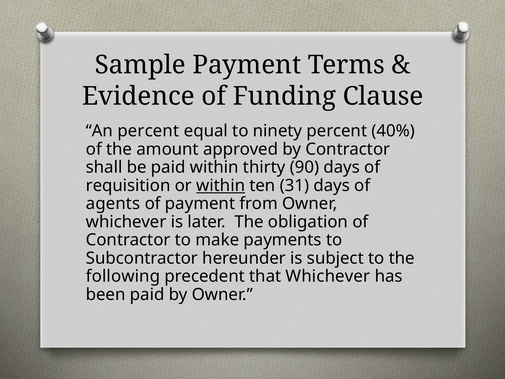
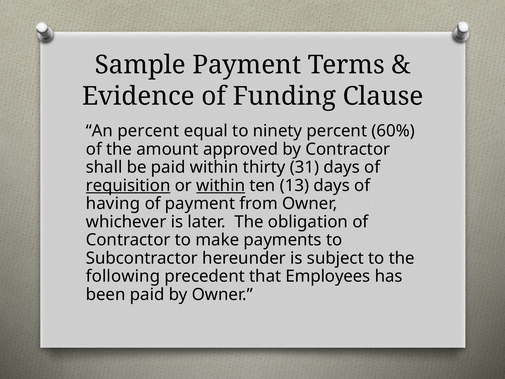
40%: 40% -> 60%
90: 90 -> 31
requisition underline: none -> present
31: 31 -> 13
agents: agents -> having
that Whichever: Whichever -> Employees
